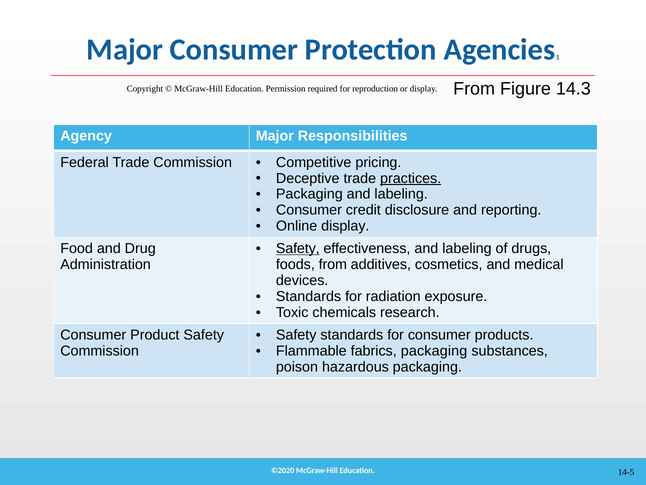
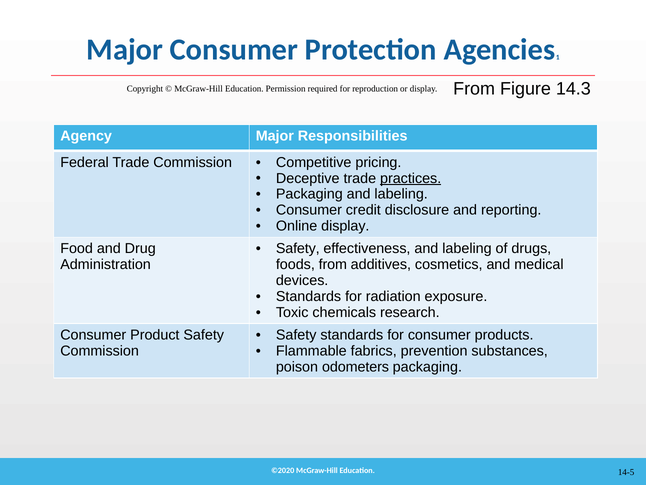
Safety at (298, 248) underline: present -> none
fabrics packaging: packaging -> prevention
hazardous: hazardous -> odometers
